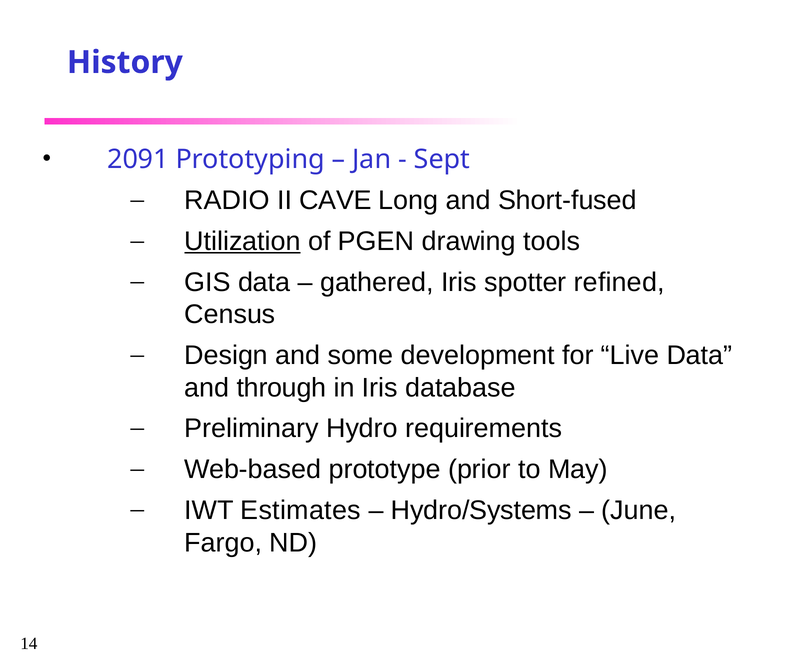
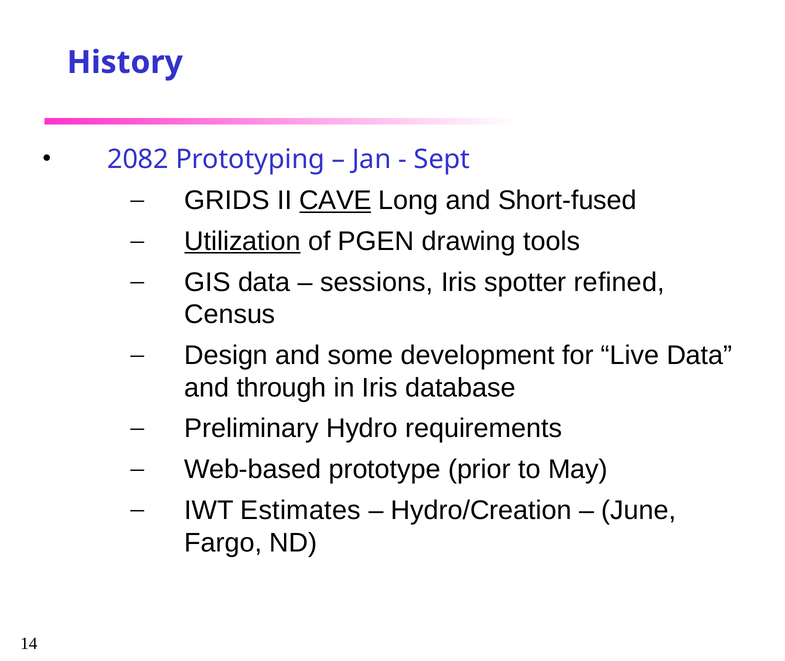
2091: 2091 -> 2082
RADIO: RADIO -> GRIDS
CAVE underline: none -> present
gathered: gathered -> sessions
Hydro/Systems: Hydro/Systems -> Hydro/Creation
